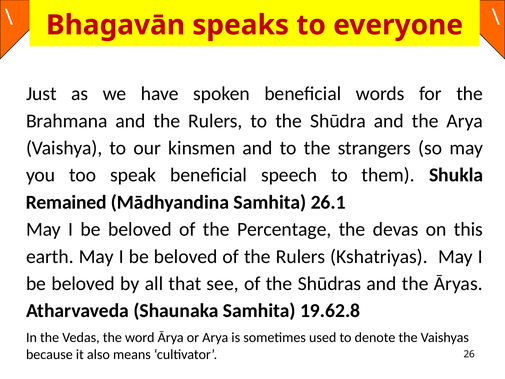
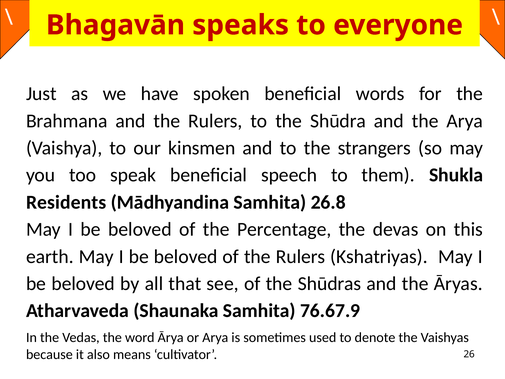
Remained: Remained -> Residents
26.1: 26.1 -> 26.8
19.62.8: 19.62.8 -> 76.67.9
